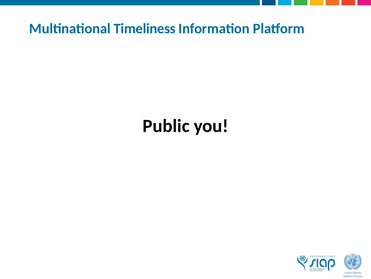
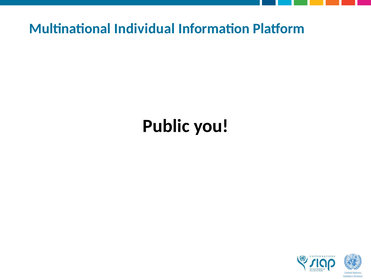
Timeliness: Timeliness -> Individual
